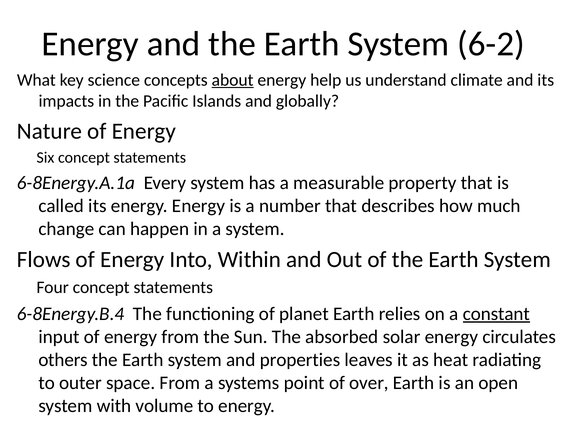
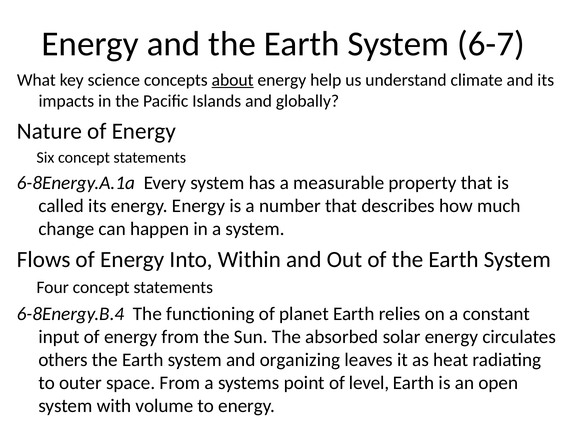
6-2: 6-2 -> 6-7
constant underline: present -> none
properties: properties -> organizing
over: over -> level
